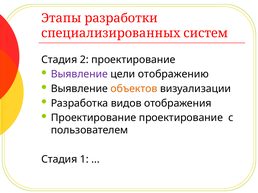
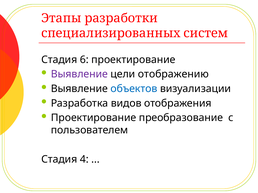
2: 2 -> 6
объектов colour: orange -> blue
Проектирование проектирование: проектирование -> преобразование
1: 1 -> 4
